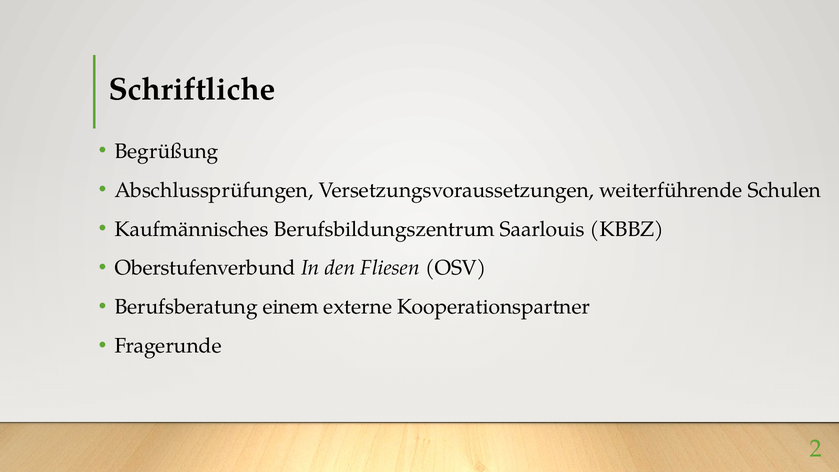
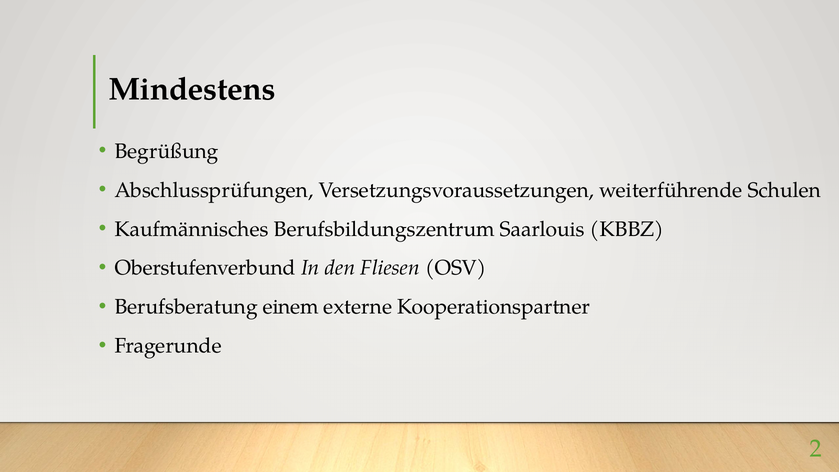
Schriftliche: Schriftliche -> Mindestens
